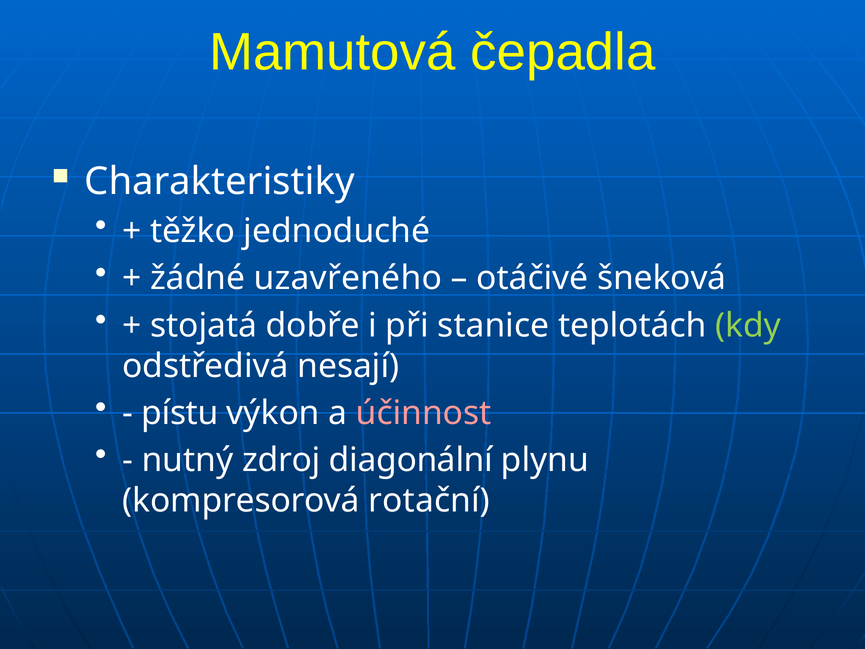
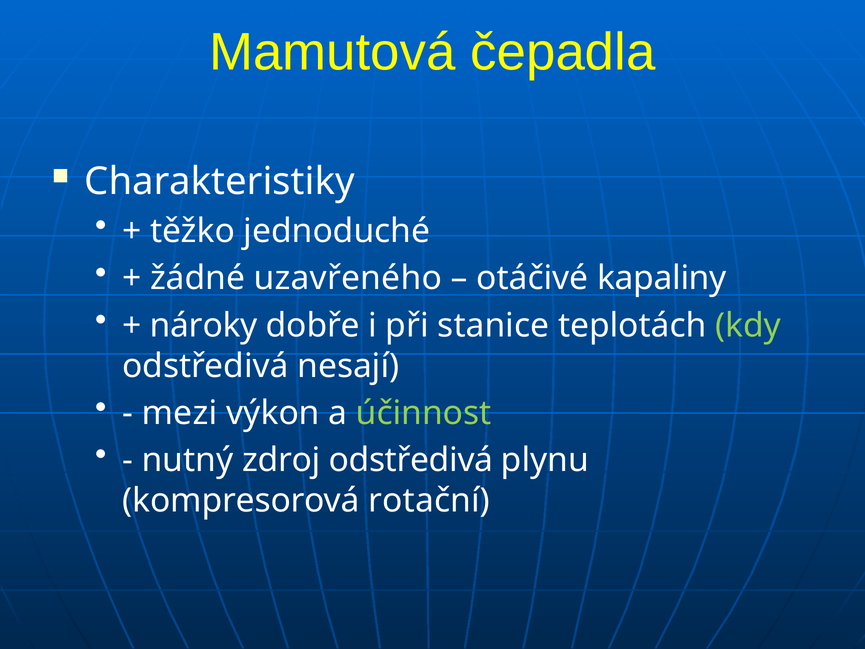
šneková: šneková -> kapaliny
stojatá: stojatá -> nároky
pístu: pístu -> mezi
účinnost colour: pink -> light green
zdroj diagonální: diagonální -> odstředivá
